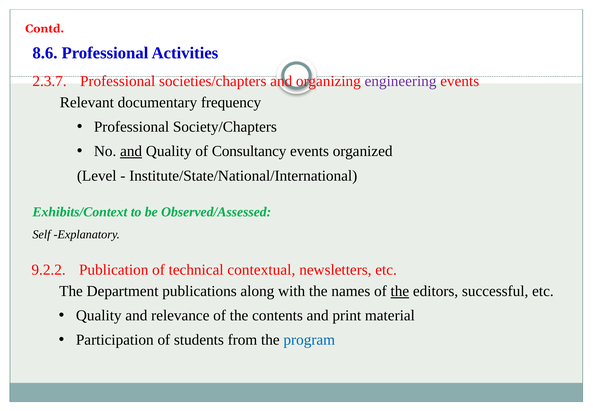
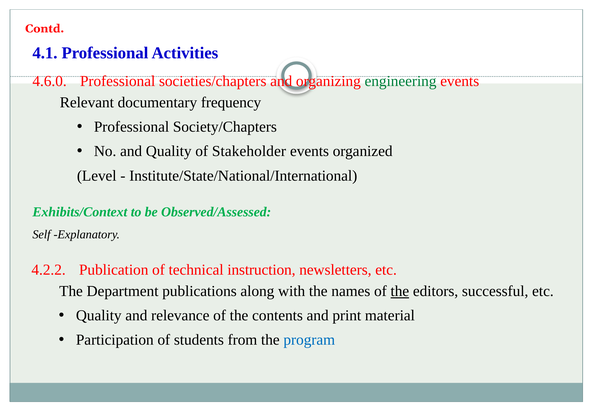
8.6: 8.6 -> 4.1
2.3.7: 2.3.7 -> 4.6.0
engineering colour: purple -> green
and at (131, 151) underline: present -> none
Consultancy: Consultancy -> Stakeholder
9.2.2: 9.2.2 -> 4.2.2
contextual: contextual -> instruction
